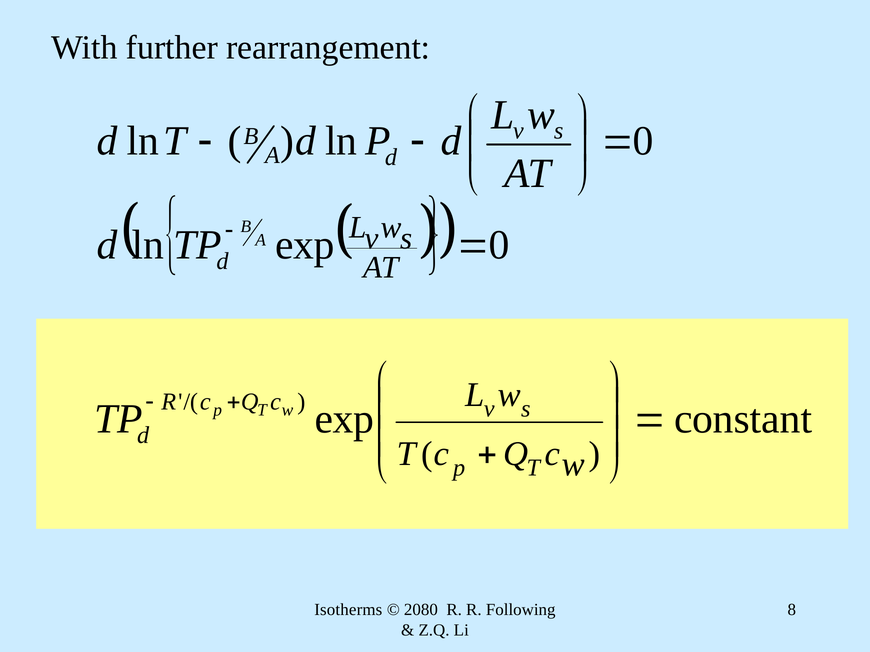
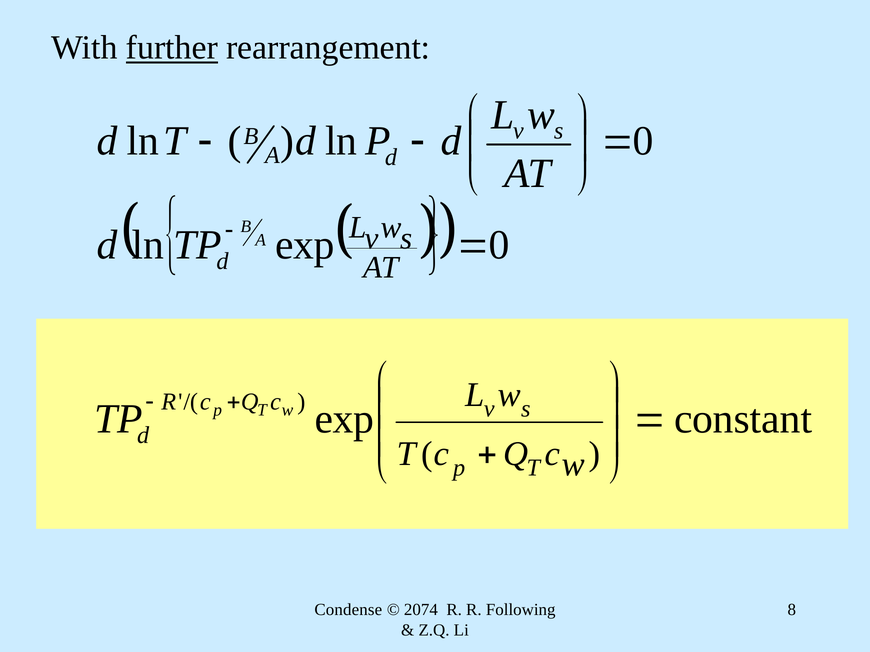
further underline: none -> present
Isotherms: Isotherms -> Condense
2080: 2080 -> 2074
